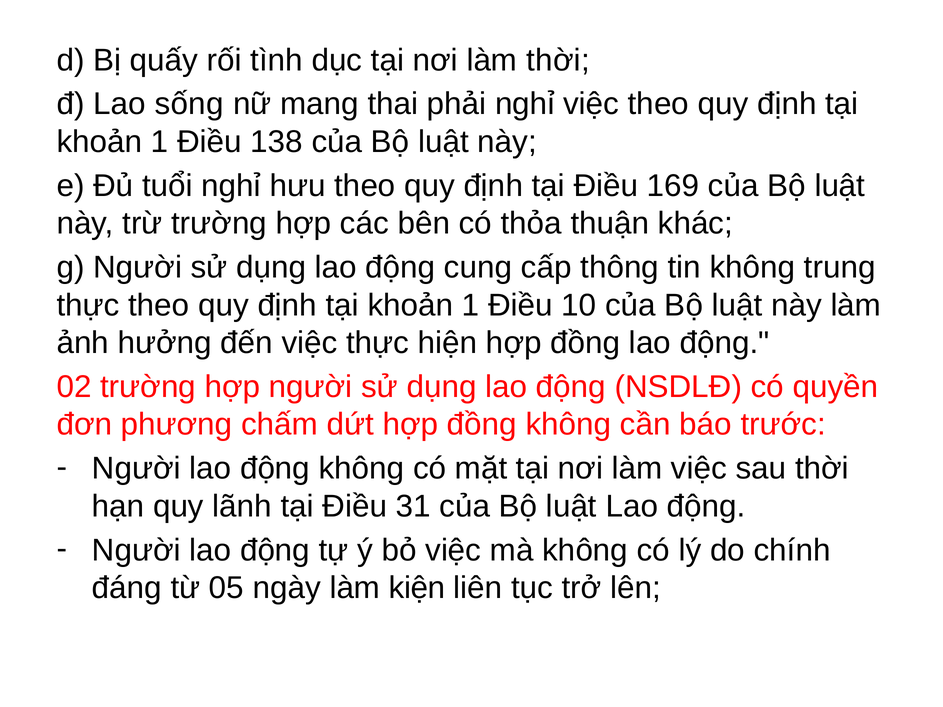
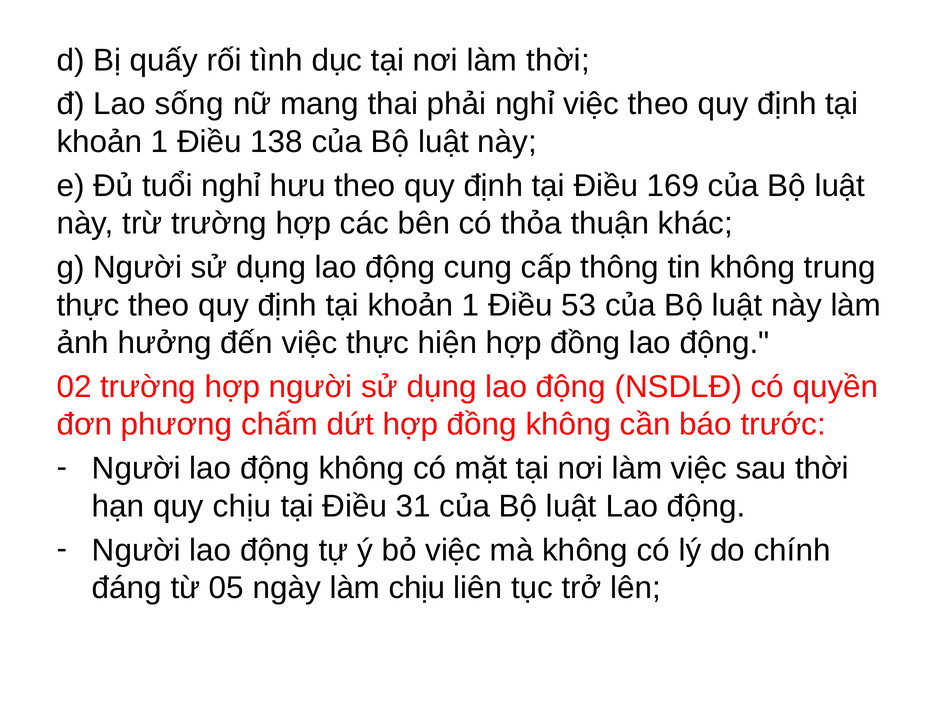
10: 10 -> 53
quy lãnh: lãnh -> chịu
làm kiện: kiện -> chịu
